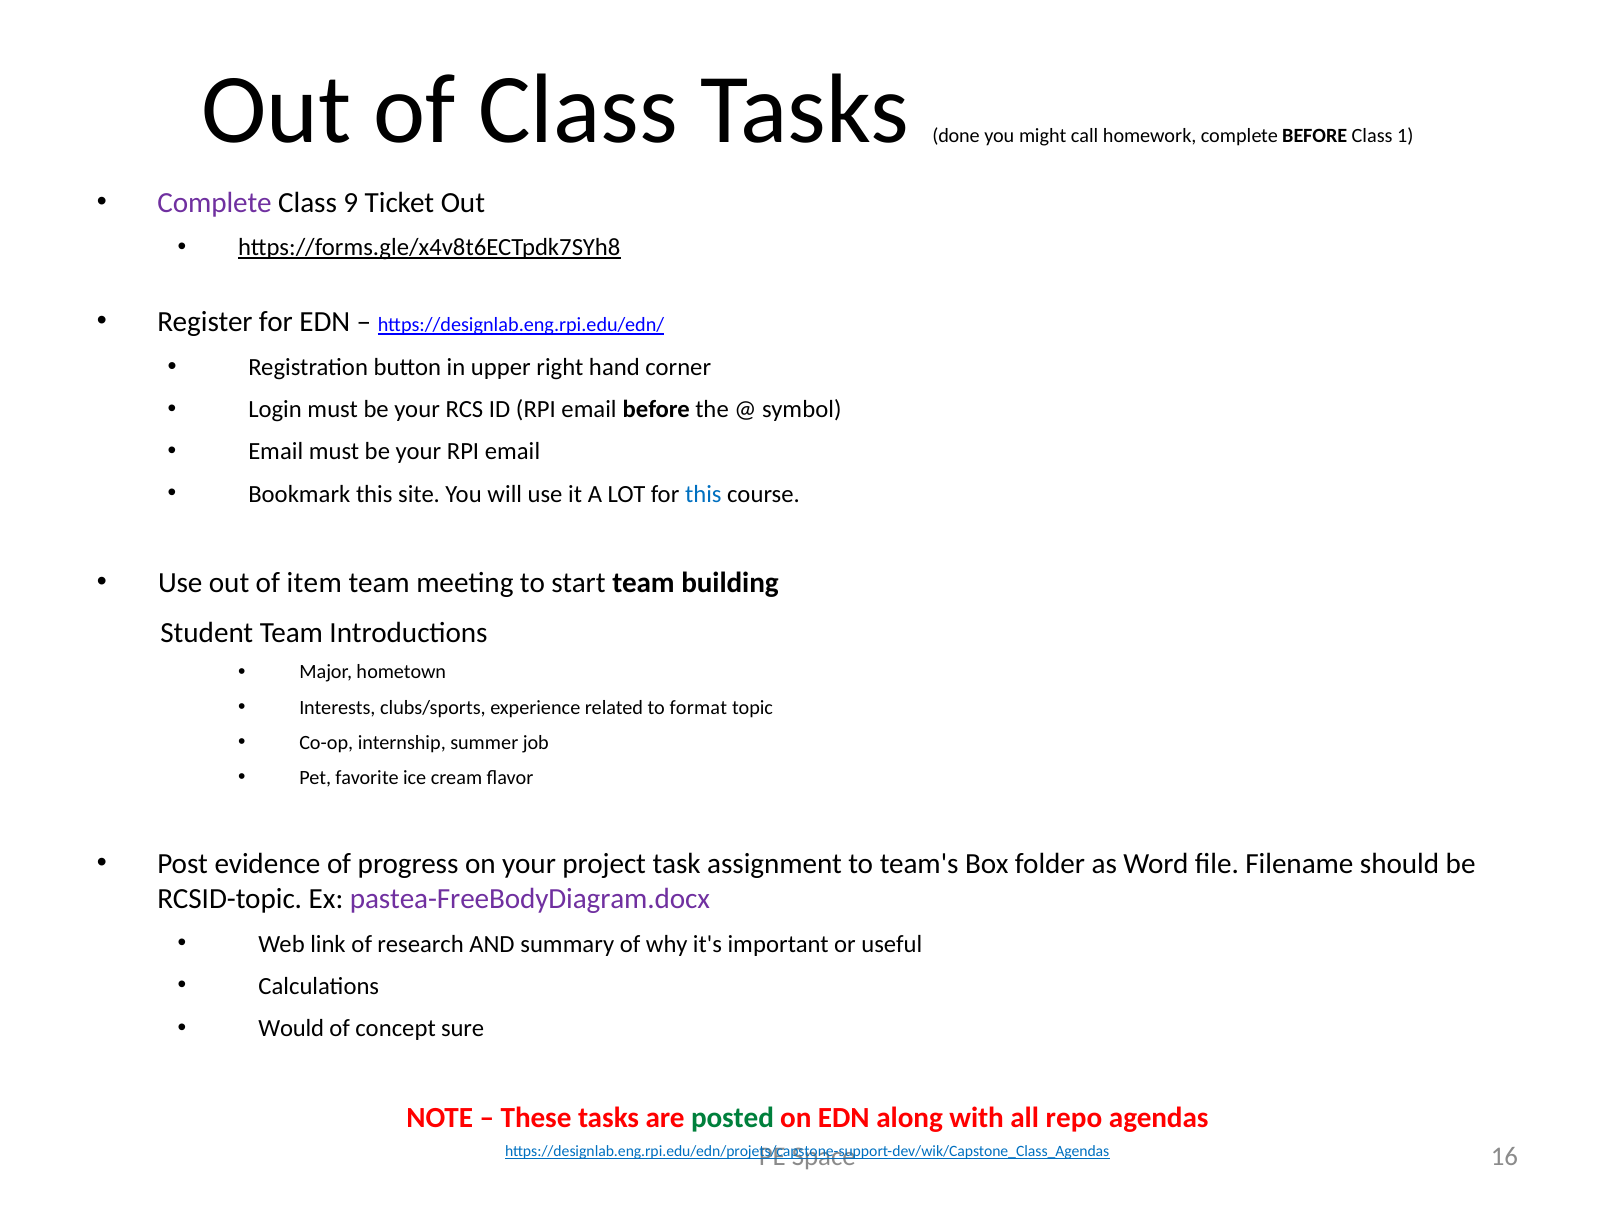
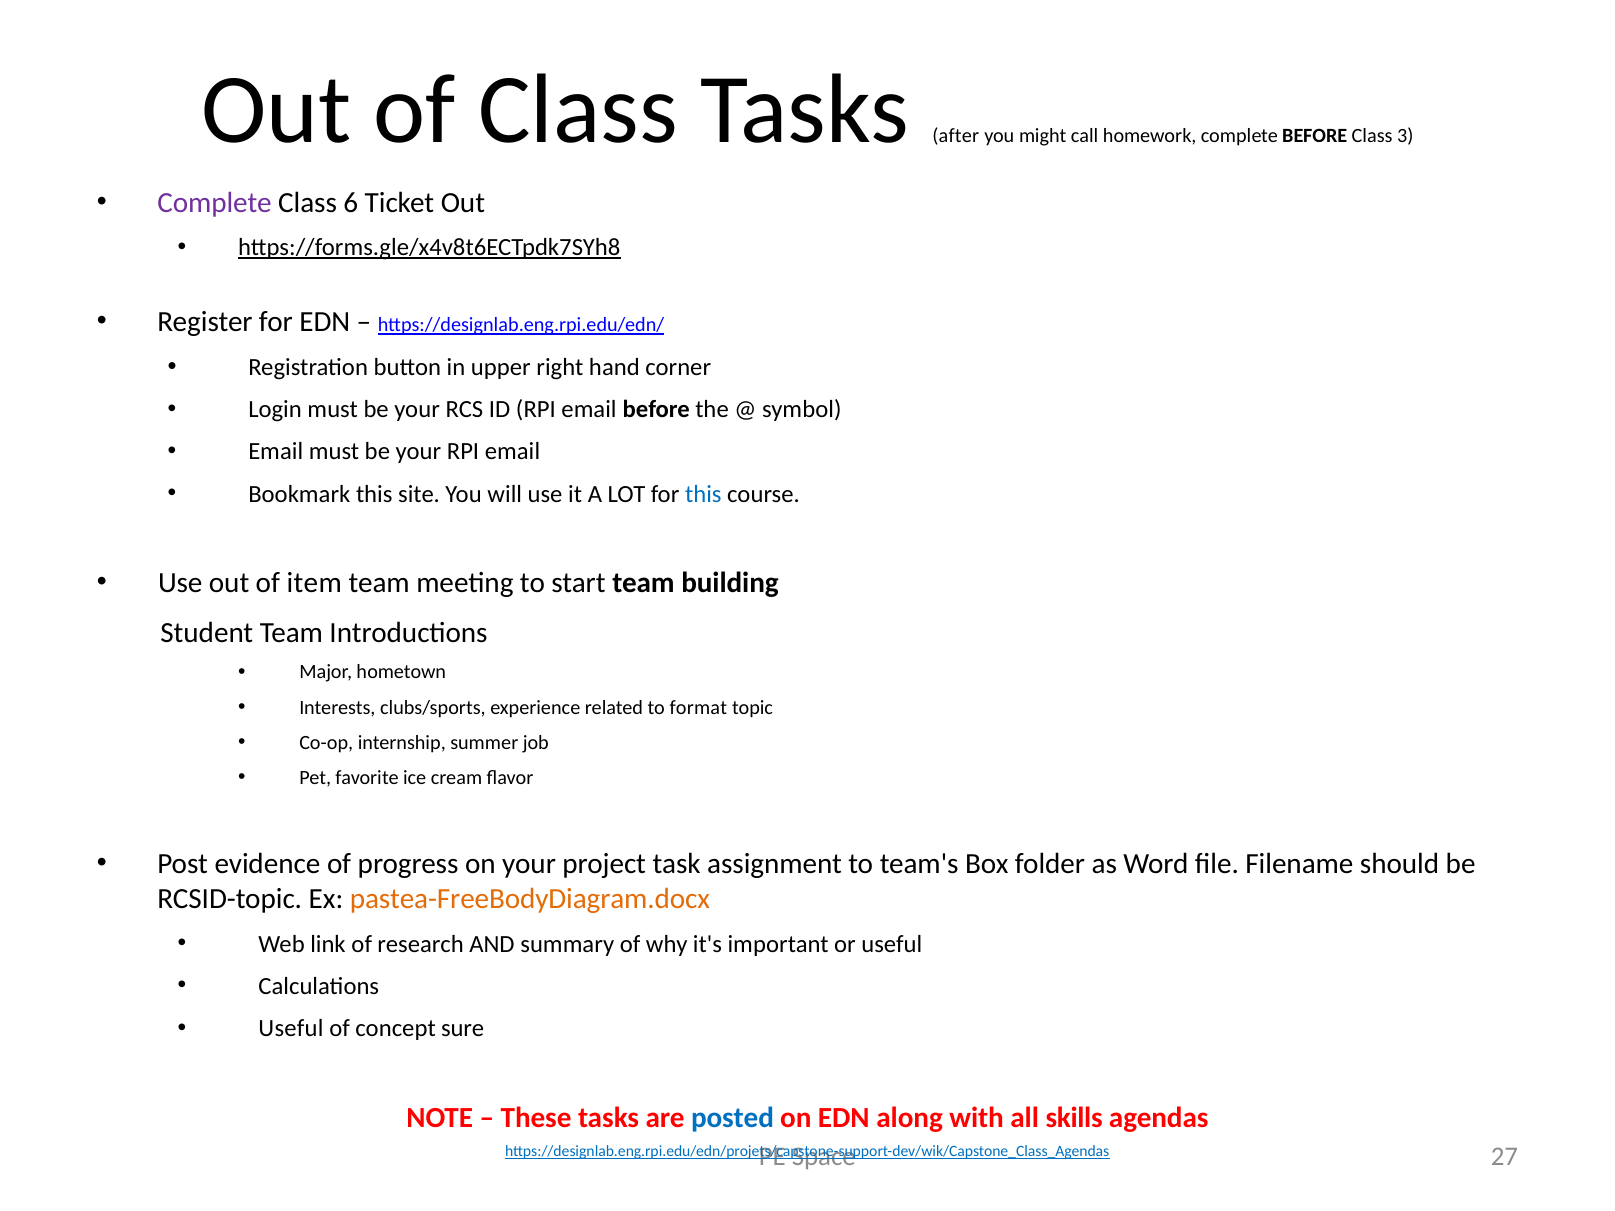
done: done -> after
1: 1 -> 3
9: 9 -> 6
pastea-FreeBodyDiagram.docx colour: purple -> orange
Would at (291, 1029): Would -> Useful
posted colour: green -> blue
repo: repo -> skills
16: 16 -> 27
